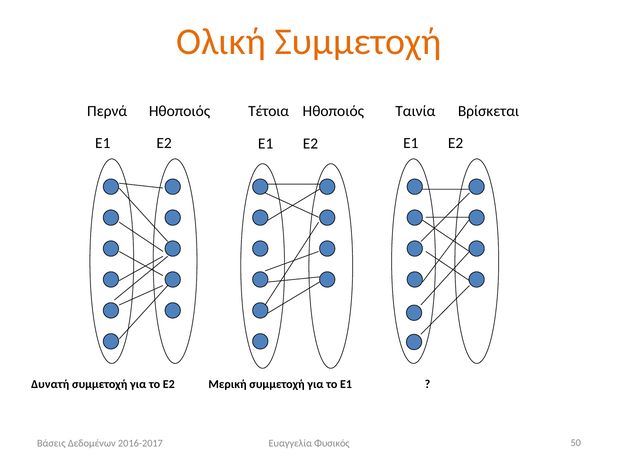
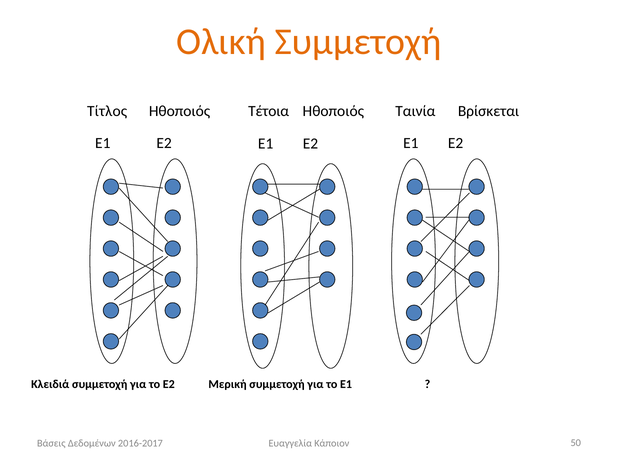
Περνά: Περνά -> Τίτλος
Δυνατή: Δυνατή -> Κλειδιά
Φυσικός: Φυσικός -> Κάποιον
